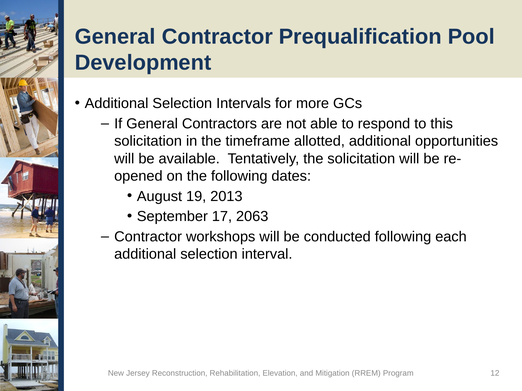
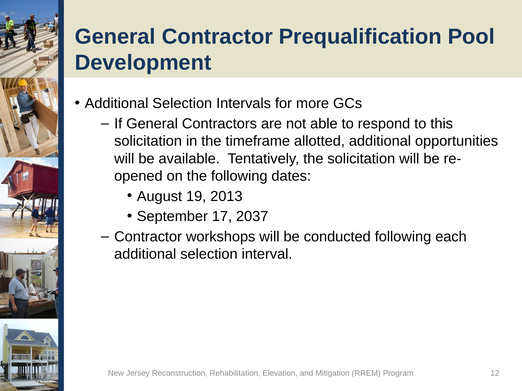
2063: 2063 -> 2037
